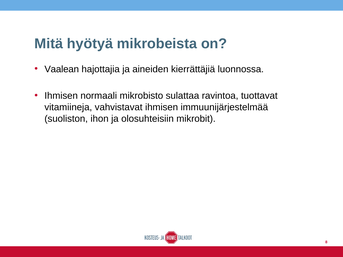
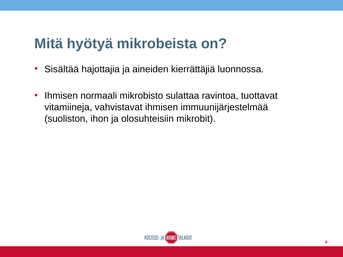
Vaalean: Vaalean -> Sisältää
